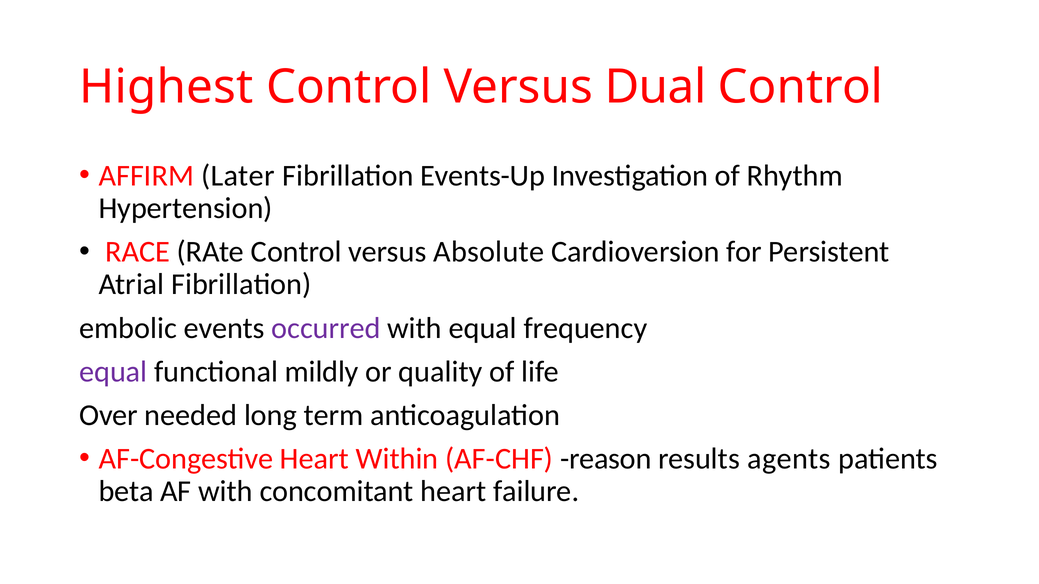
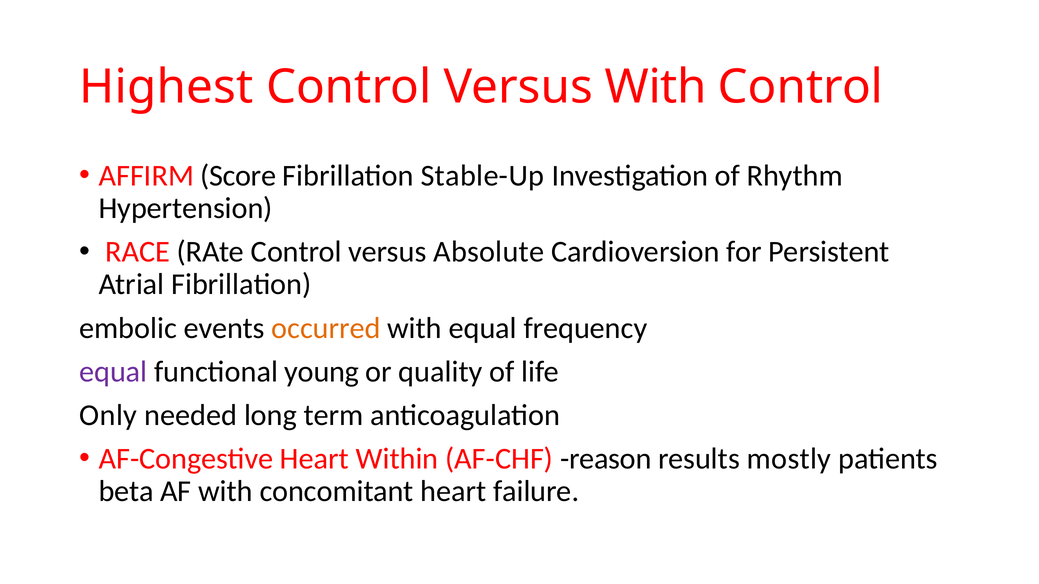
Versus Dual: Dual -> With
Later: Later -> Score
Events-Up: Events-Up -> Stable-Up
occurred colour: purple -> orange
mildly: mildly -> young
Over: Over -> Only
agents: agents -> mostly
